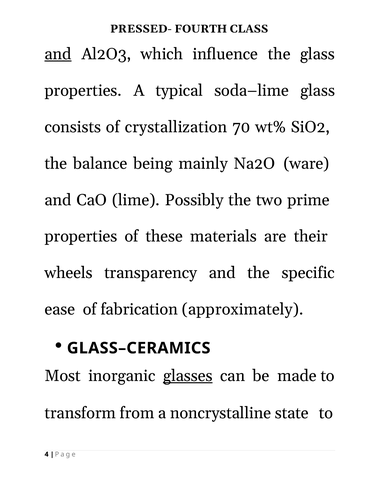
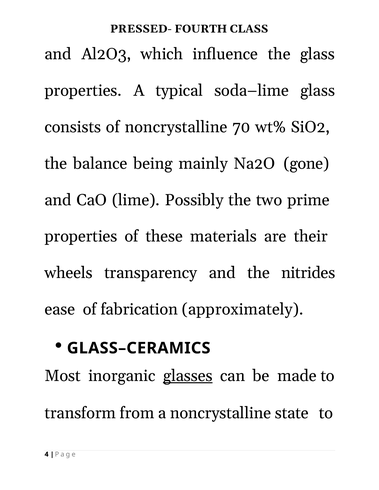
and at (58, 54) underline: present -> none
of crystallization: crystallization -> noncrystalline
ware: ware -> gone
specific: specific -> nitrides
